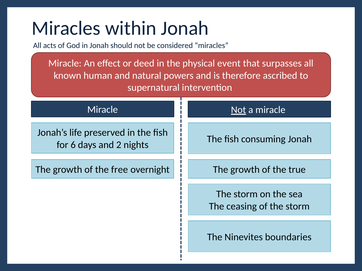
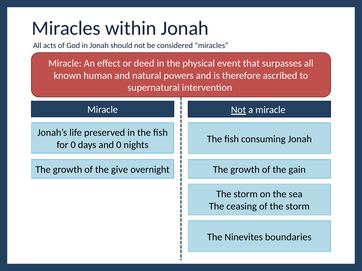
for 6: 6 -> 0
and 2: 2 -> 0
free: free -> give
true: true -> gain
